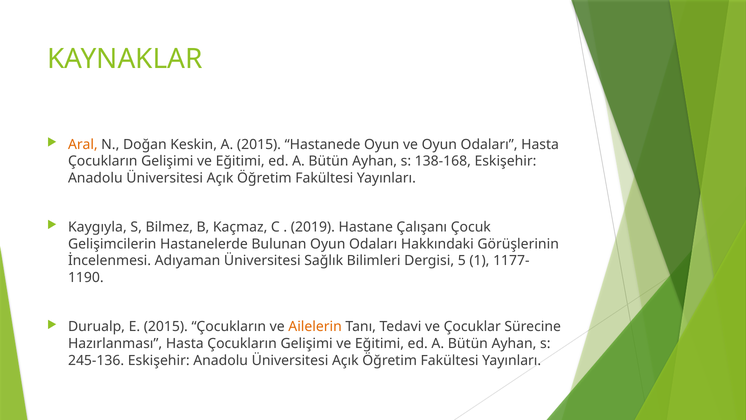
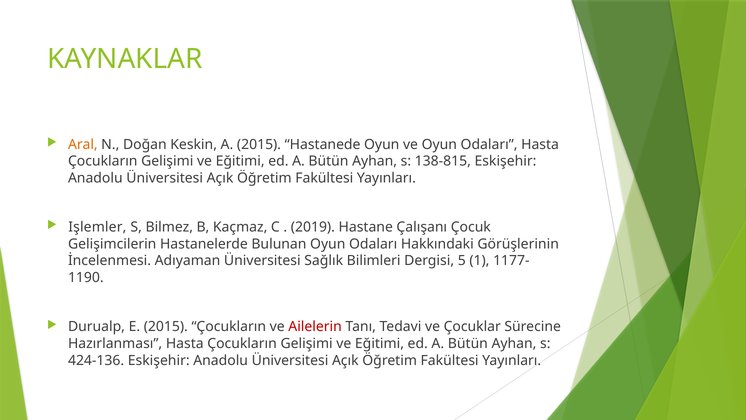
138-168: 138-168 -> 138-815
Kaygıyla: Kaygıyla -> Işlemler
Ailelerin colour: orange -> red
245-136: 245-136 -> 424-136
